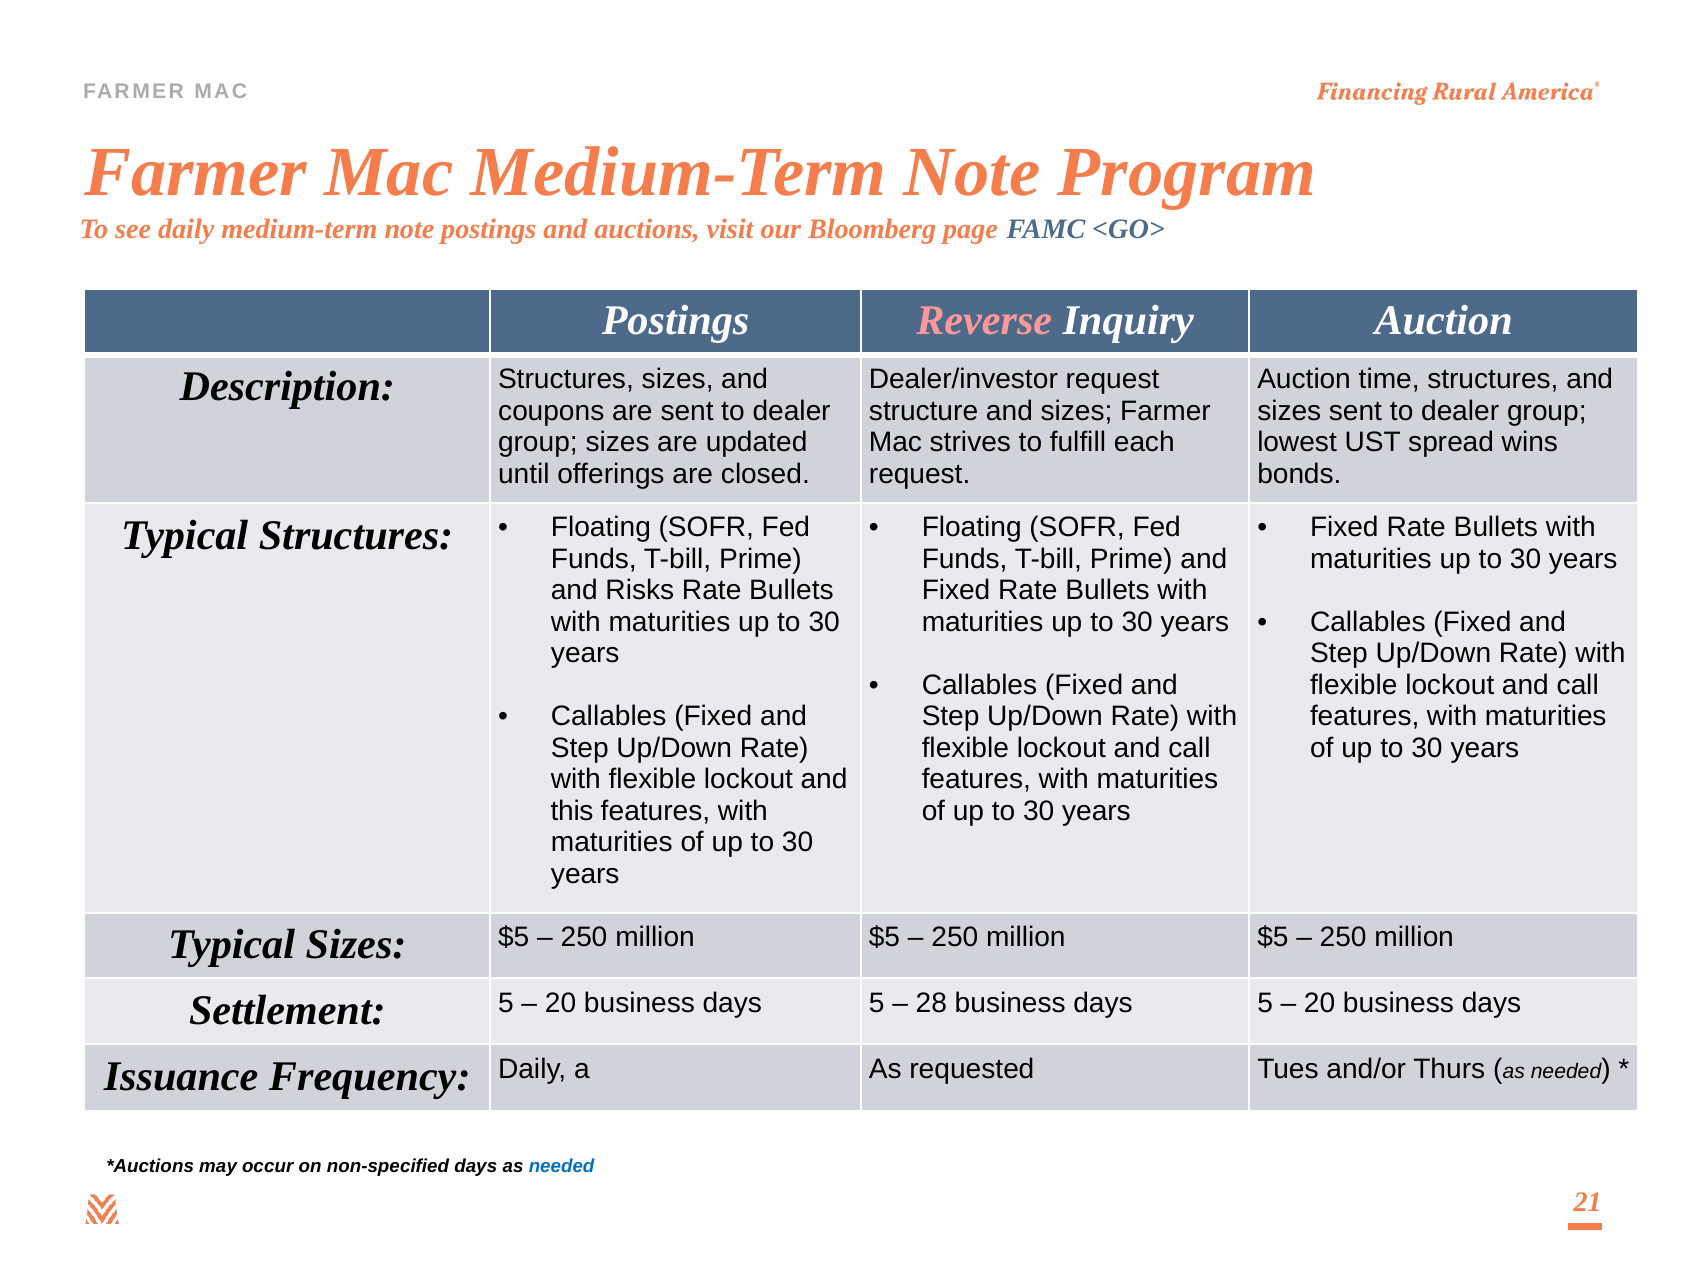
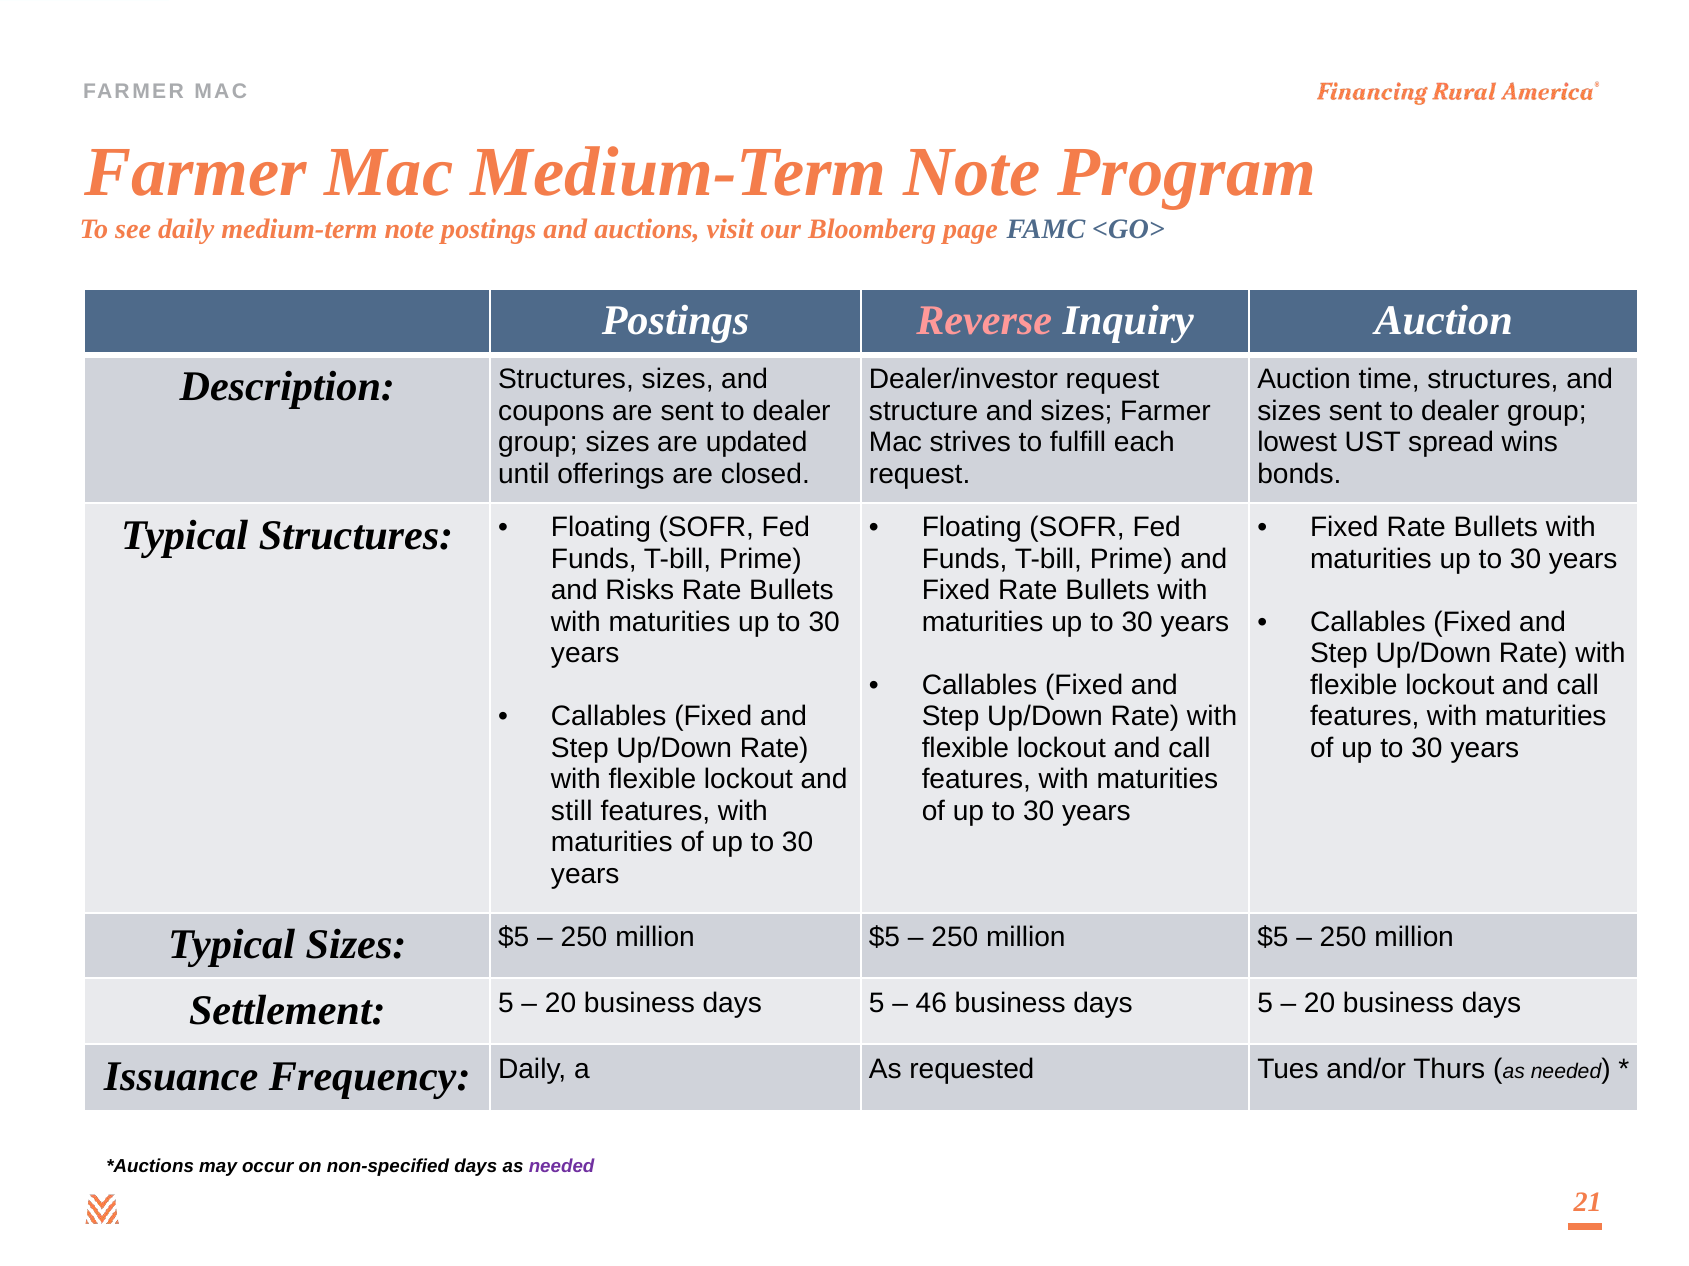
this: this -> still
28: 28 -> 46
needed at (562, 1167) colour: blue -> purple
